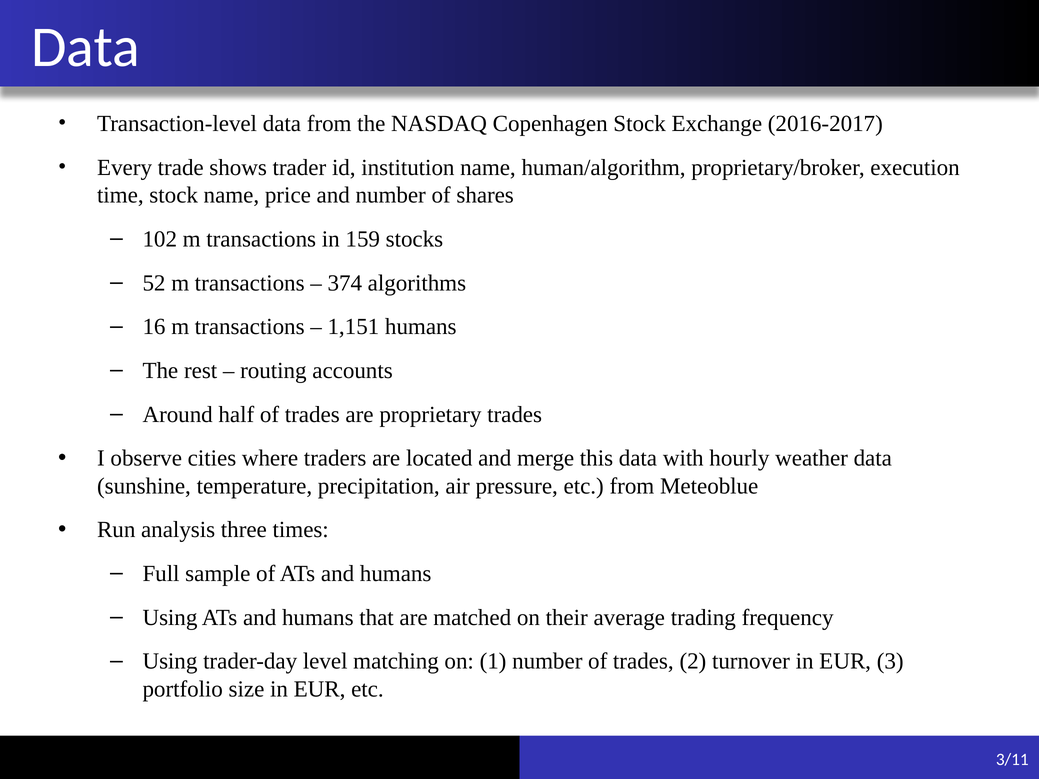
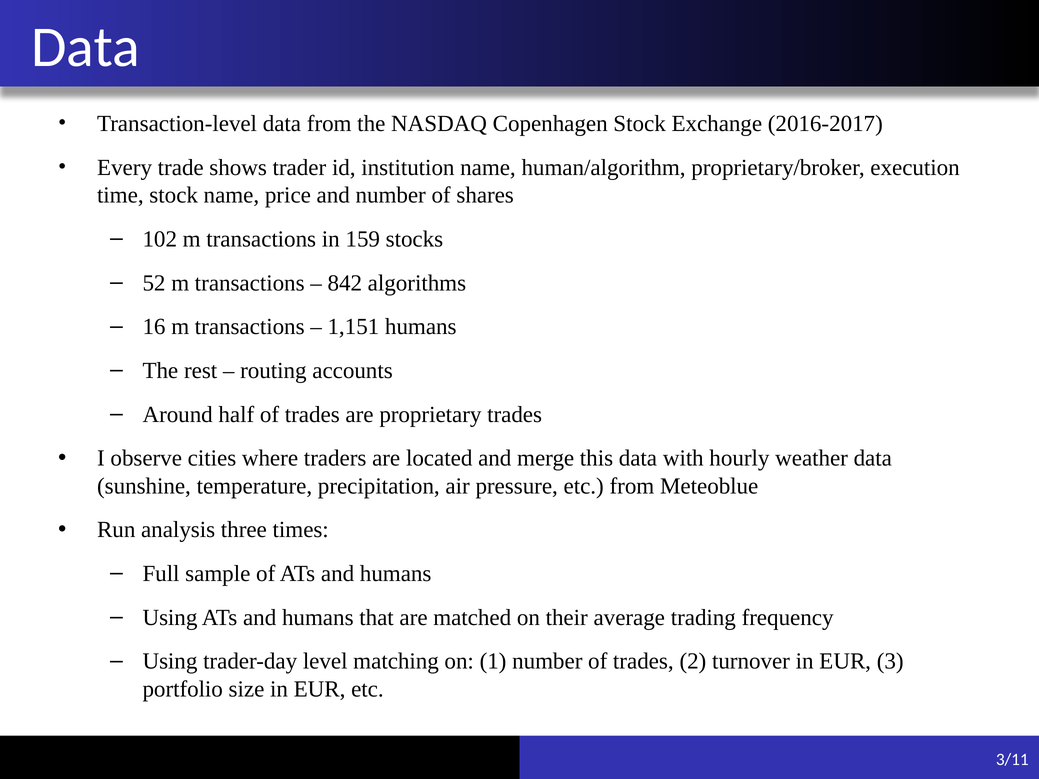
374: 374 -> 842
